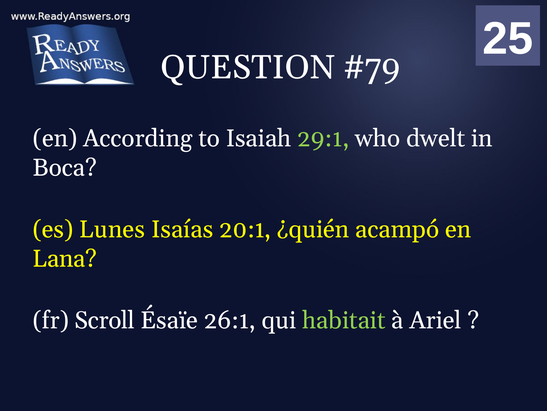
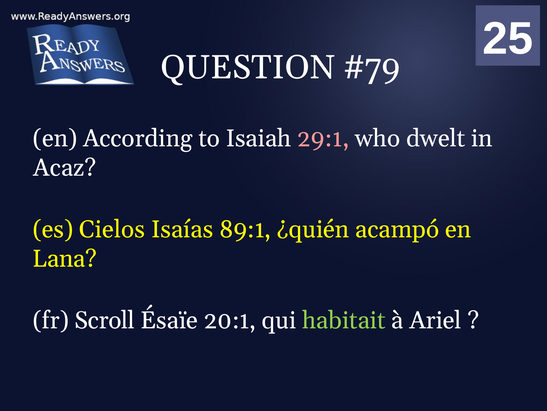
29:1 colour: light green -> pink
Boca: Boca -> Acaz
Lunes: Lunes -> Cielos
20:1: 20:1 -> 89:1
26:1: 26:1 -> 20:1
